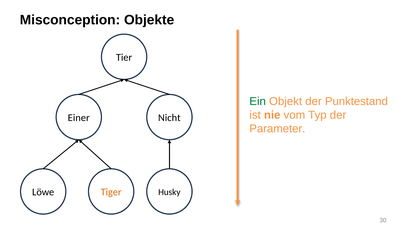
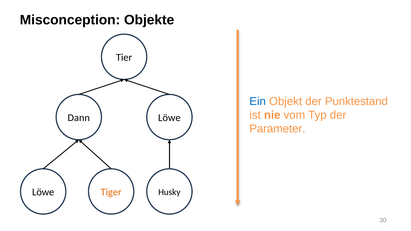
Ein colour: green -> blue
Einer: Einer -> Dann
Nicht at (169, 118): Nicht -> Löwe
